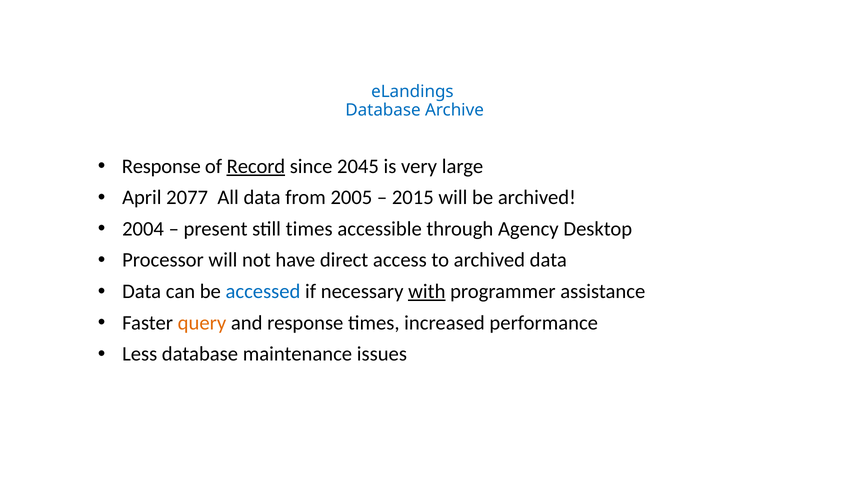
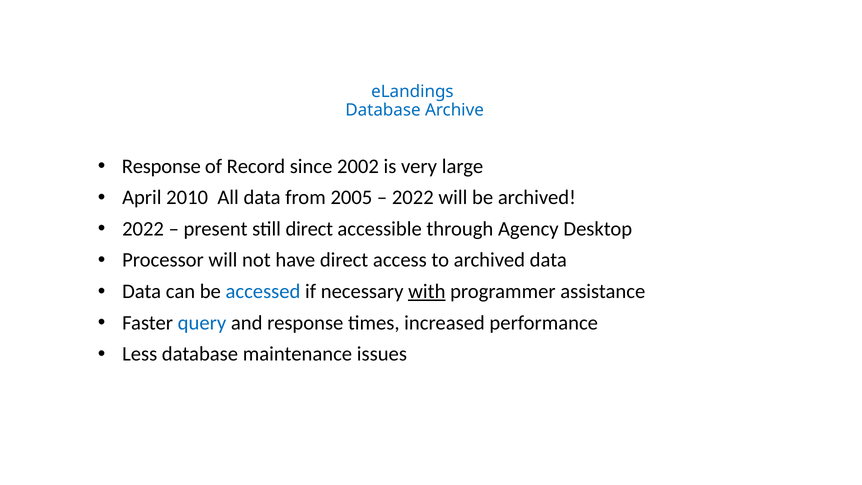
Record underline: present -> none
2045: 2045 -> 2002
2077: 2077 -> 2010
2015 at (413, 198): 2015 -> 2022
2004 at (143, 229): 2004 -> 2022
still times: times -> direct
query colour: orange -> blue
